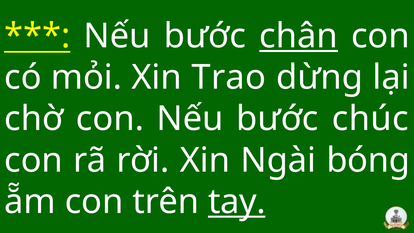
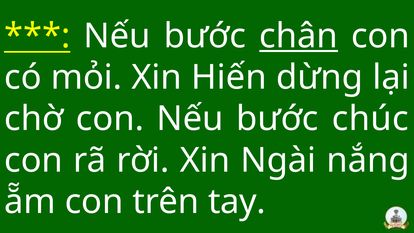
Trao: Trao -> Hiến
bóng: bóng -> nắng
tay underline: present -> none
